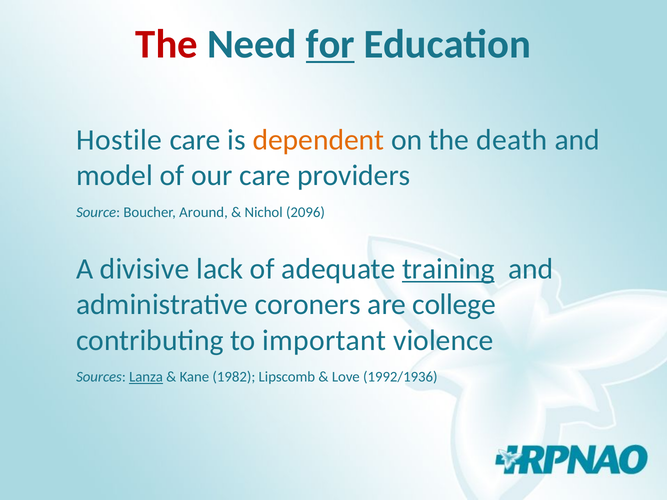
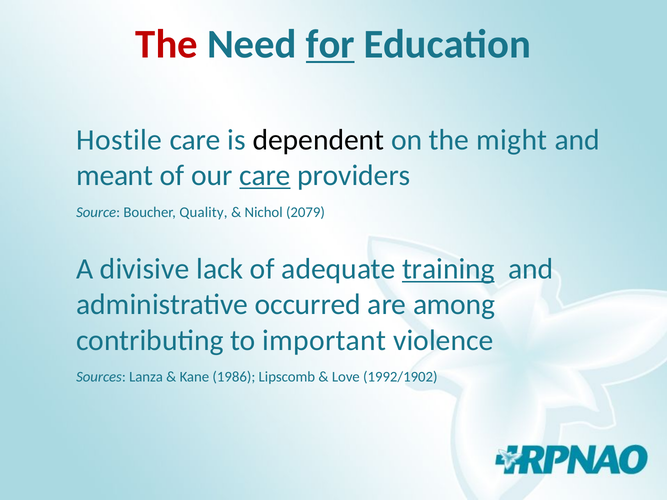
dependent colour: orange -> black
death: death -> might
model: model -> meant
care at (265, 176) underline: none -> present
Around: Around -> Quality
2096: 2096 -> 2079
coroners: coroners -> occurred
college: college -> among
Lanza underline: present -> none
1982: 1982 -> 1986
1992/1936: 1992/1936 -> 1992/1902
